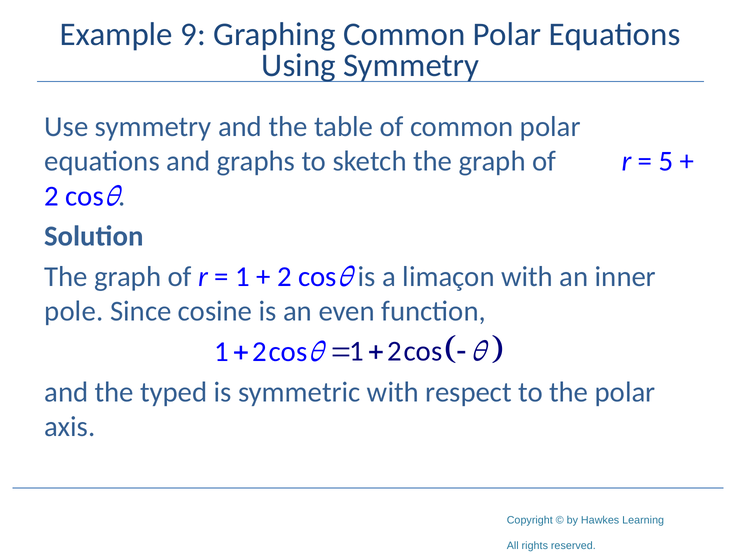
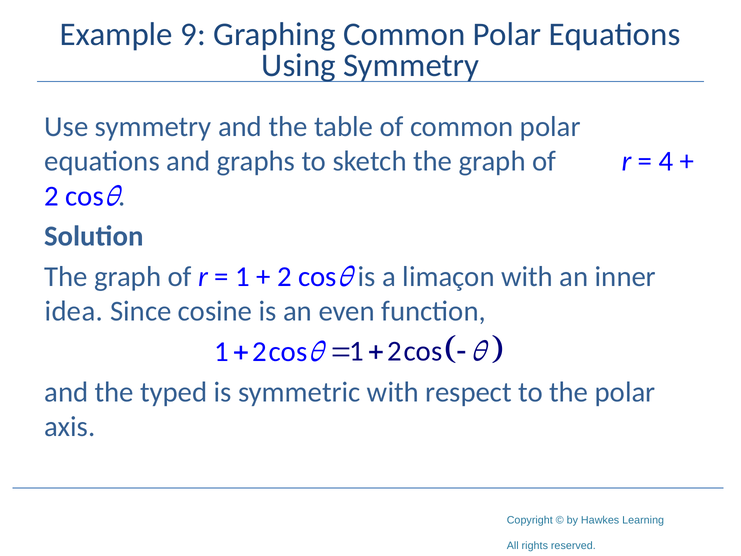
5: 5 -> 4
pole: pole -> idea
